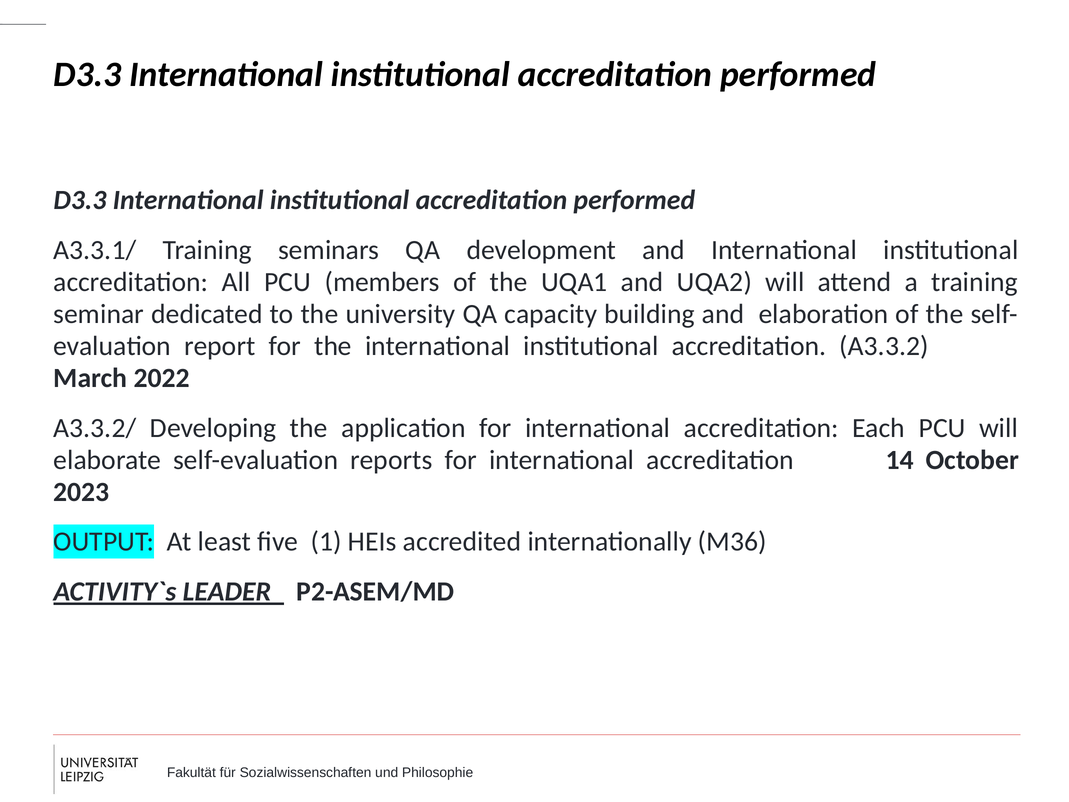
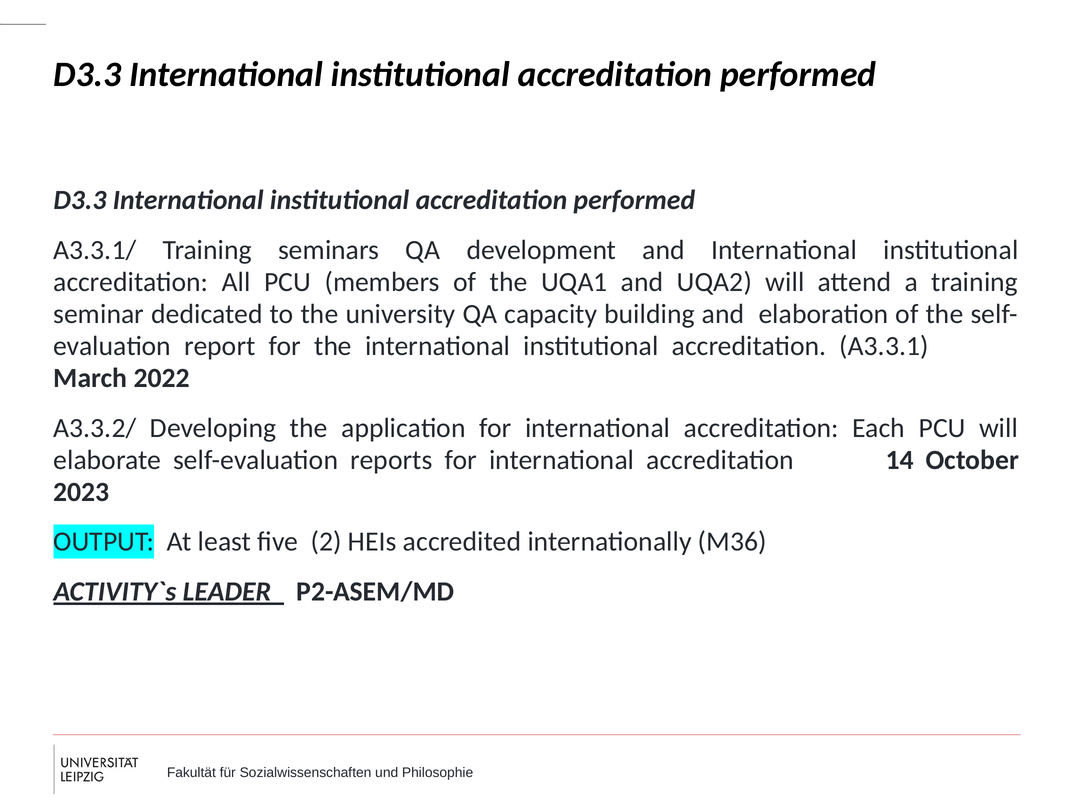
A3.3.2: A3.3.2 -> A3.3.1
1: 1 -> 2
